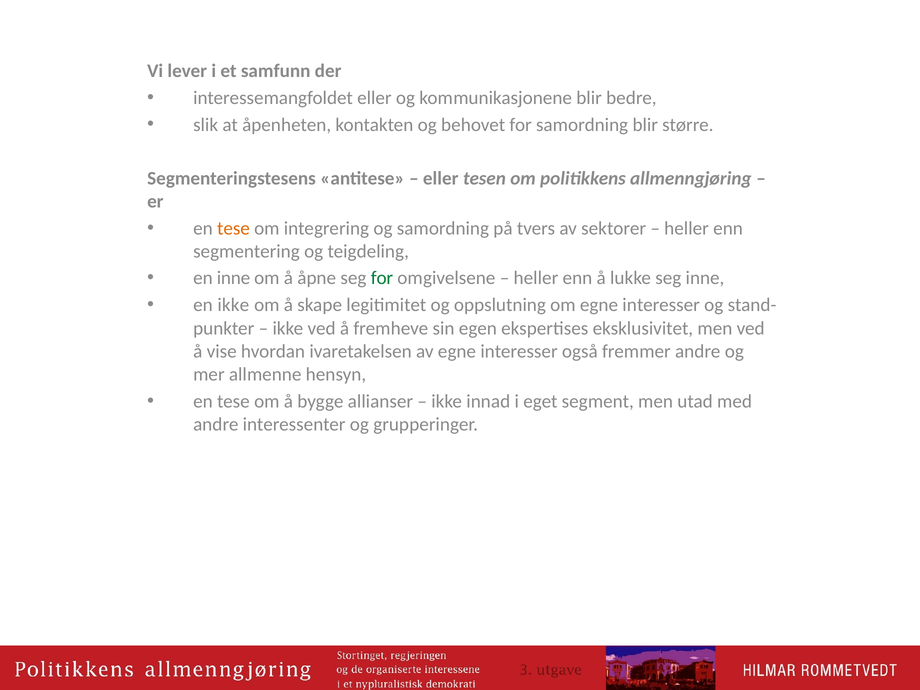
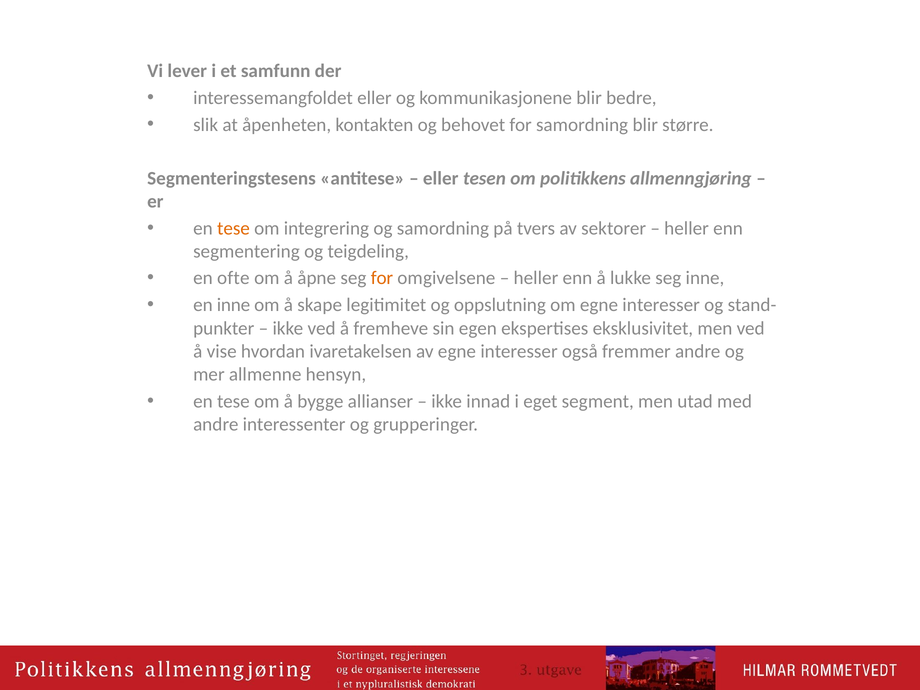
en inne: inne -> ofte
for at (382, 278) colour: green -> orange
en ikke: ikke -> inne
